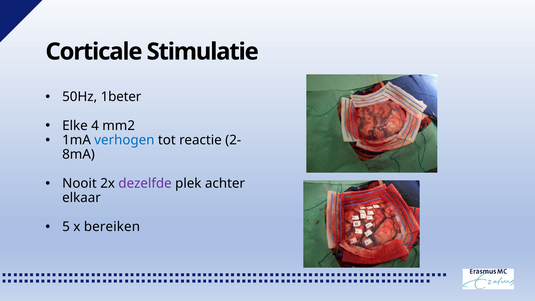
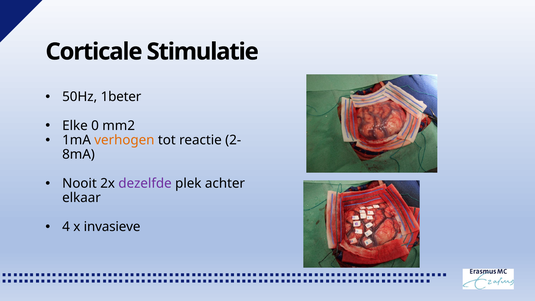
4: 4 -> 0
verhogen colour: blue -> orange
5: 5 -> 4
bereiken: bereiken -> invasieve
